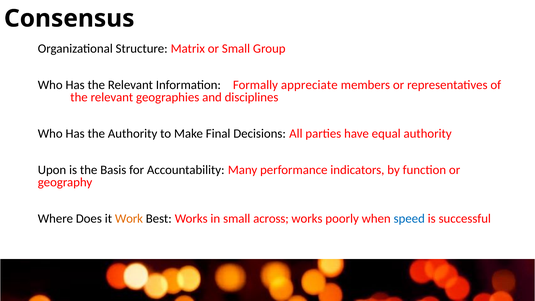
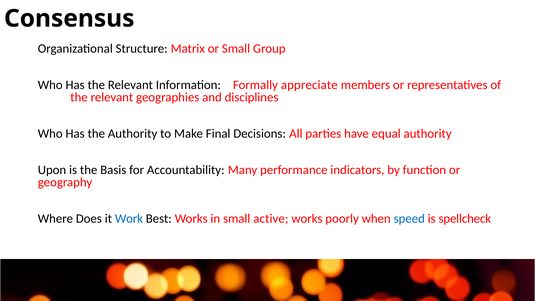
Work colour: orange -> blue
across: across -> active
successful: successful -> spellcheck
